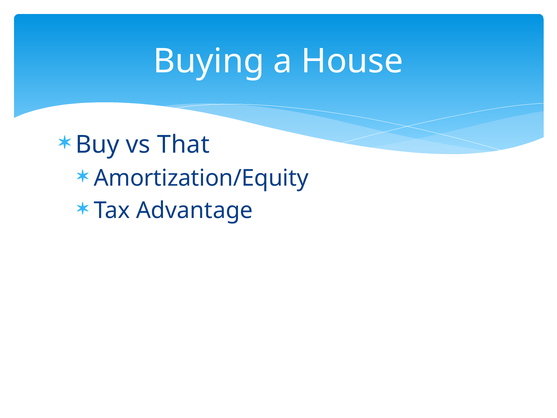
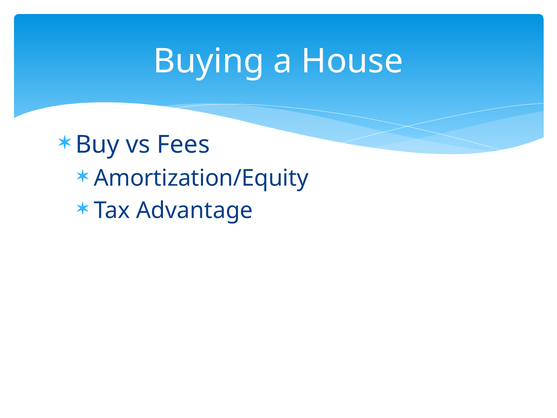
That: That -> Fees
